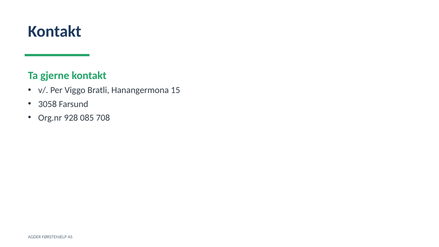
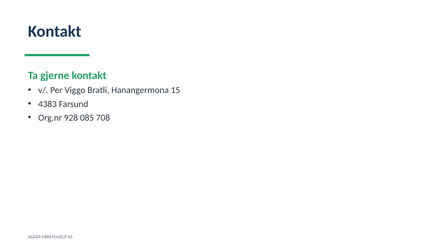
3058: 3058 -> 4383
